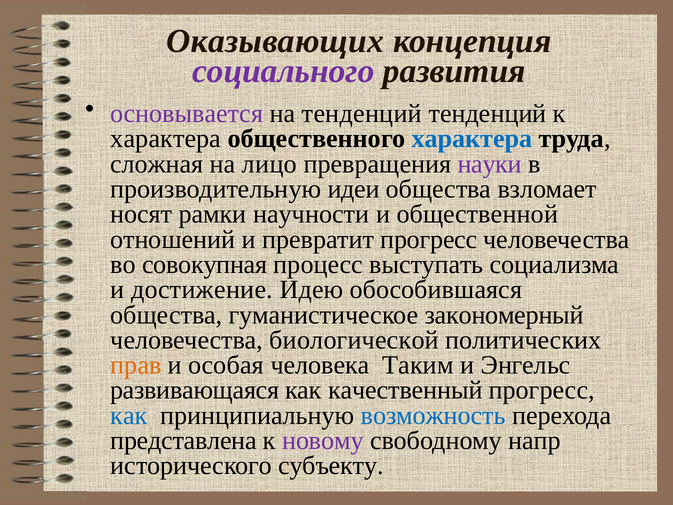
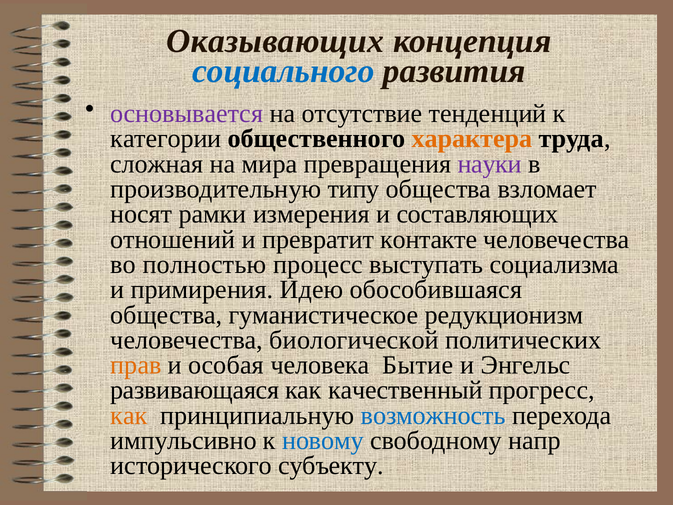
социального colour: purple -> blue
на тенденций: тенденций -> отсутствие
характера at (166, 139): характера -> категории
характера at (472, 139) colour: blue -> orange
лицо: лицо -> мира
идеи: идеи -> типу
научности: научности -> измерения
общественной: общественной -> составляющих
превратит прогресс: прогресс -> контакте
совокупная: совокупная -> полностью
достижение: достижение -> примирения
закономерный: закономерный -> редукционизм
Таким: Таким -> Бытие
как at (129, 415) colour: blue -> orange
представлена: представлена -> импульсивно
новому colour: purple -> blue
